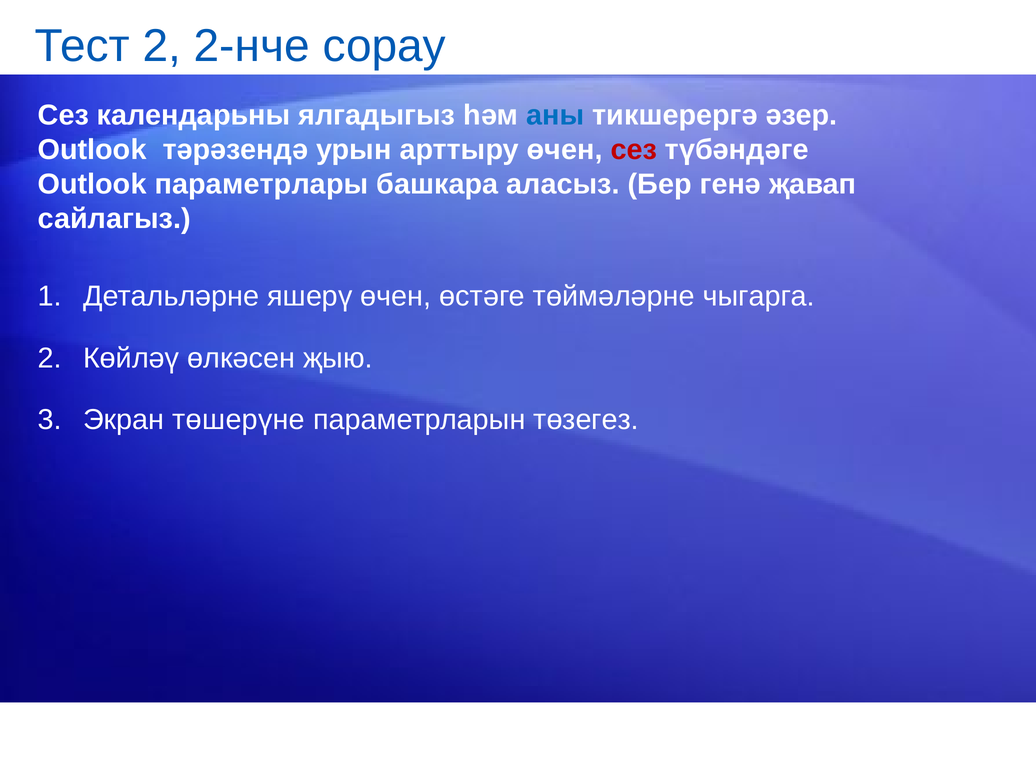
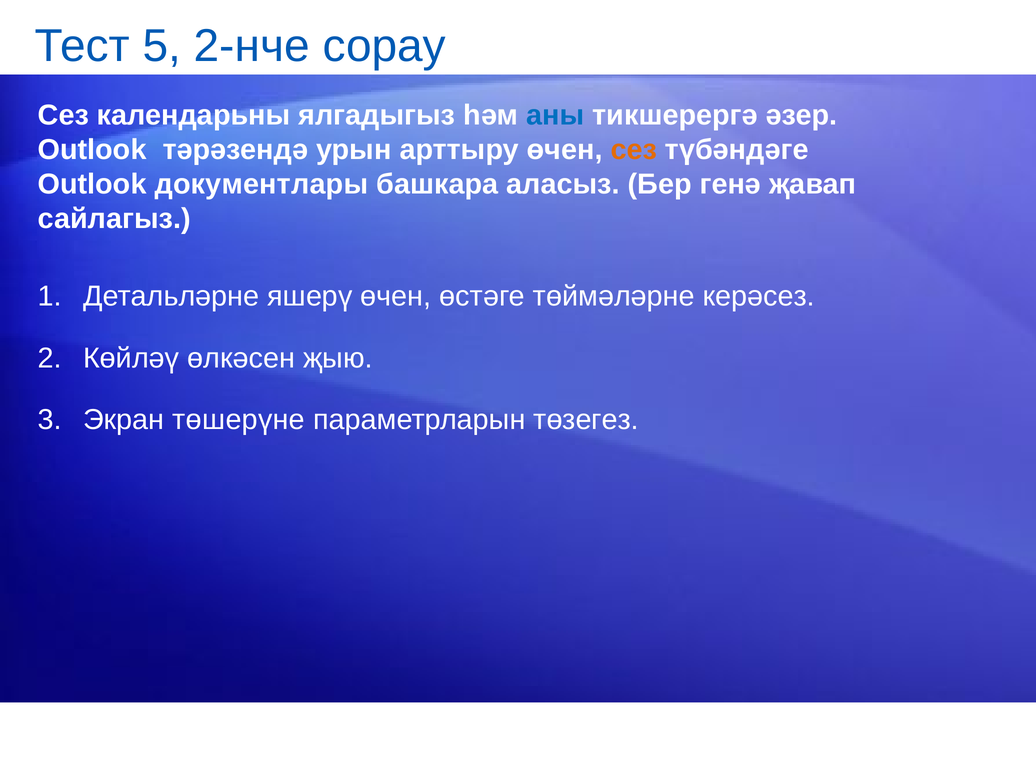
Тест 2: 2 -> 5
сез at (634, 150) colour: red -> orange
параметрлары: параметрлары -> документлары
чыгарга: чыгарга -> керәсез
